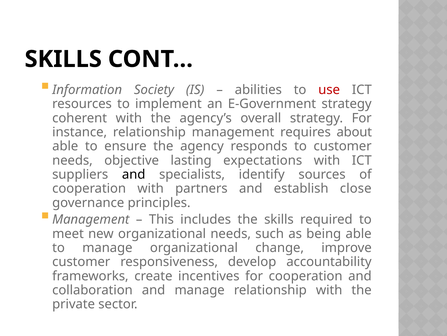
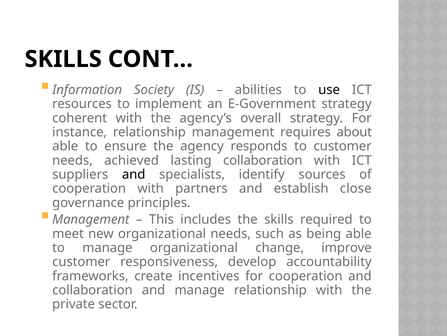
use colour: red -> black
objective: objective -> achieved
lasting expectations: expectations -> collaboration
